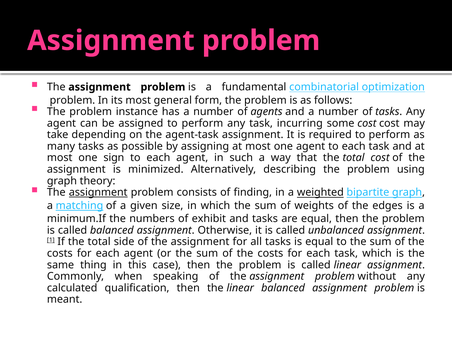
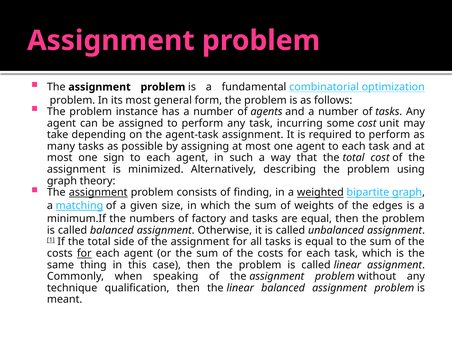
cost cost: cost -> unit
exhibit: exhibit -> factory
for at (84, 253) underline: none -> present
calculated: calculated -> technique
